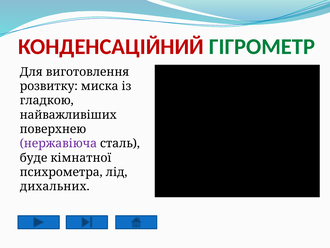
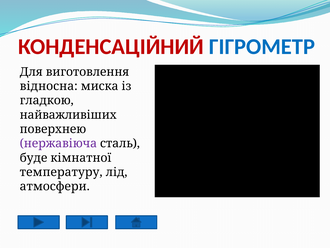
ГІГРОМЕТР colour: green -> blue
розвитку: розвитку -> відносна
психрометра: психрометра -> температуру
дихальних: дихальних -> атмосфери
